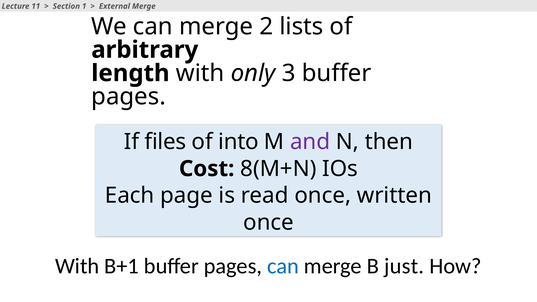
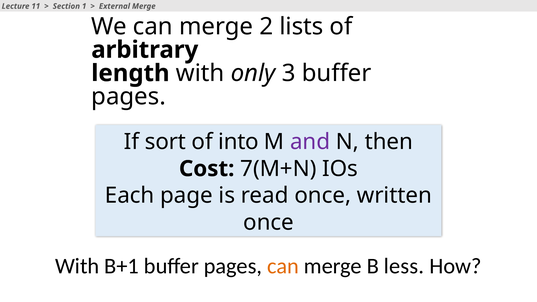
files: files -> sort
8(M+N: 8(M+N -> 7(M+N
can at (283, 266) colour: blue -> orange
just: just -> less
